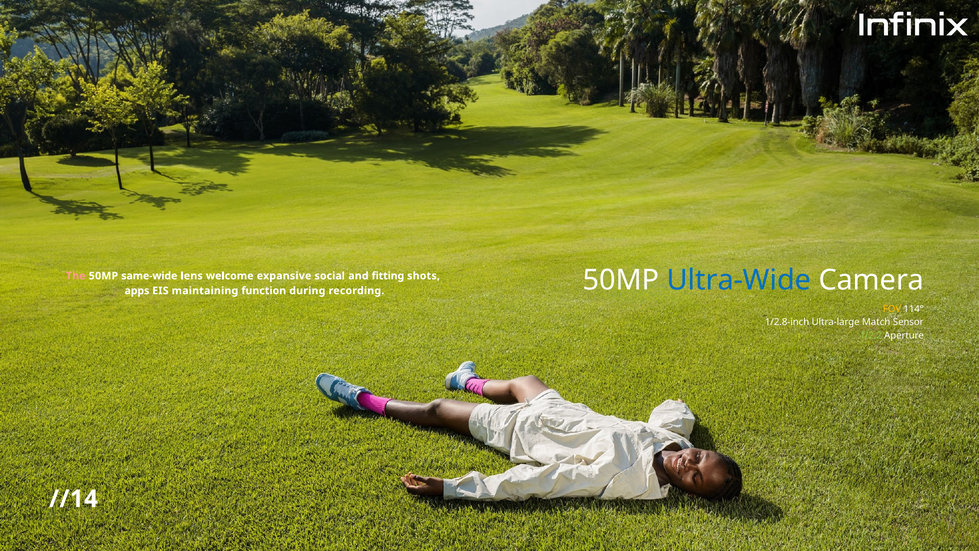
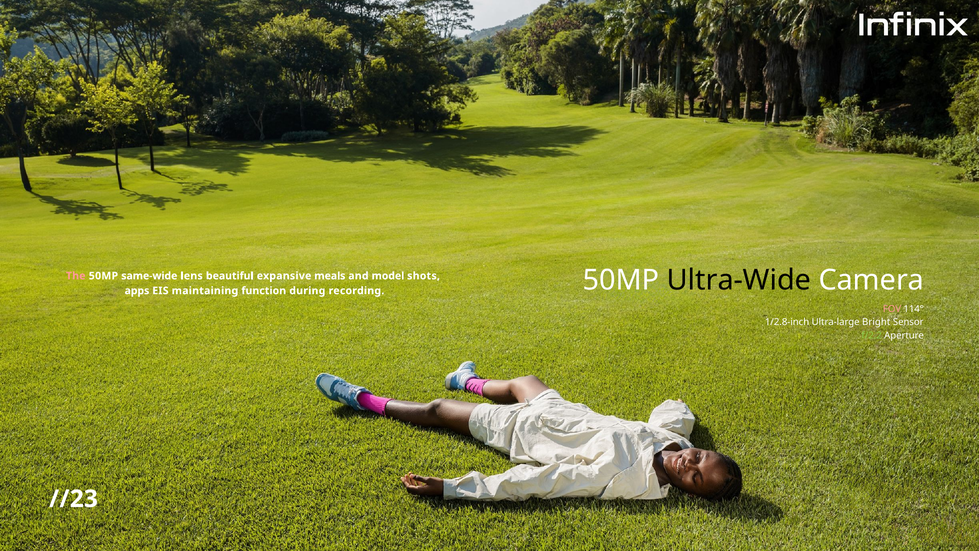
Ultra-Wide colour: blue -> black
welcome: welcome -> beautiful
social: social -> meals
fitting: fitting -> model
FOV colour: yellow -> pink
Match: Match -> Bright
//14: //14 -> //23
